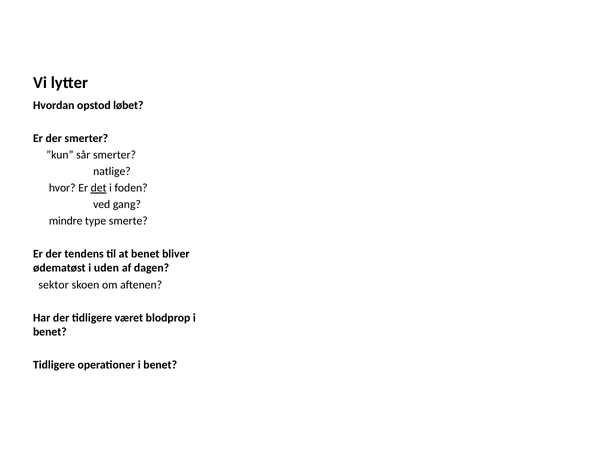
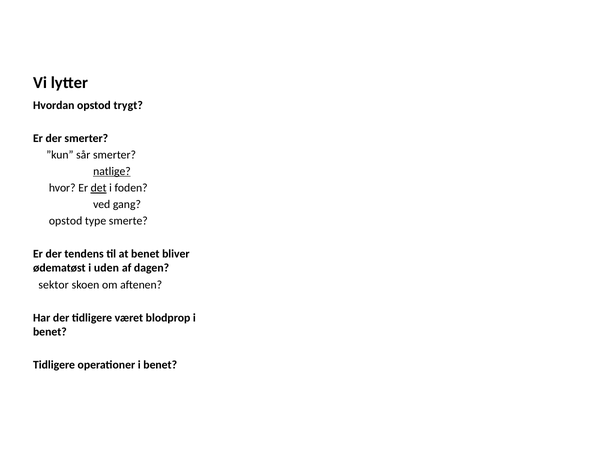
løbet: løbet -> trygt
natlige underline: none -> present
mindre at (66, 221): mindre -> opstod
